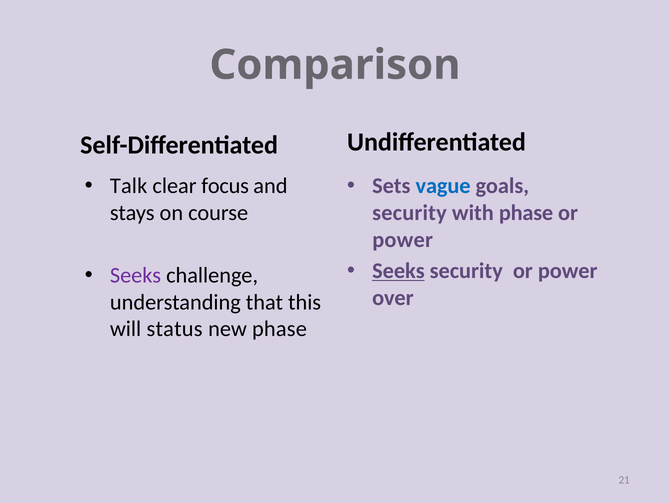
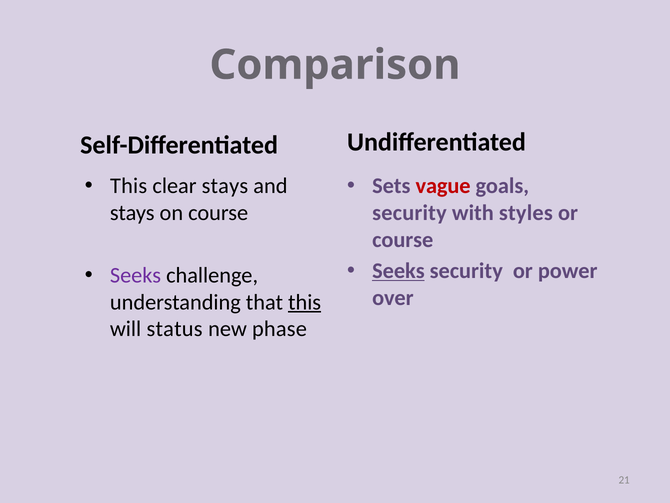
Talk at (129, 186): Talk -> This
clear focus: focus -> stays
vague colour: blue -> red
with phase: phase -> styles
power at (403, 239): power -> course
this at (305, 302) underline: none -> present
